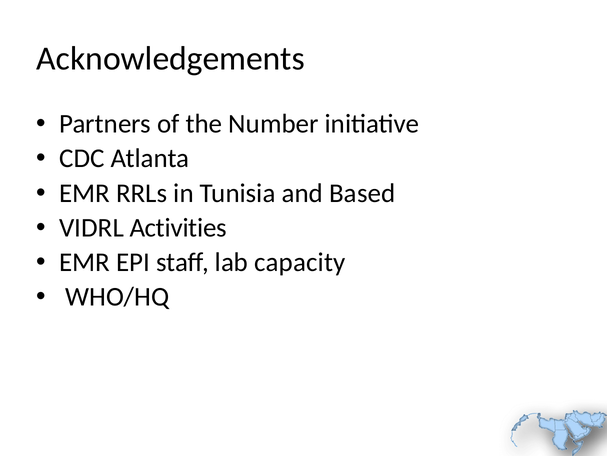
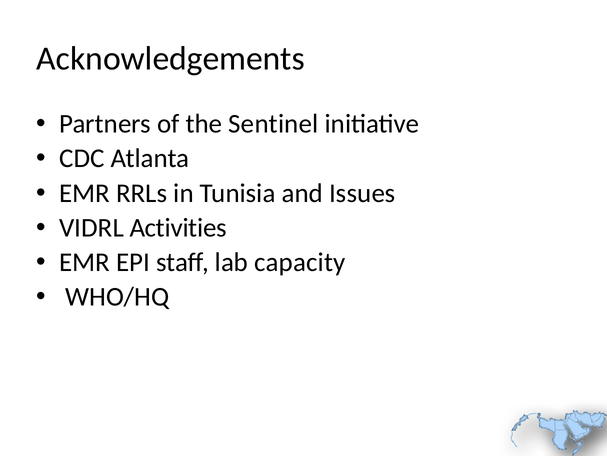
Number: Number -> Sentinel
Based: Based -> Issues
